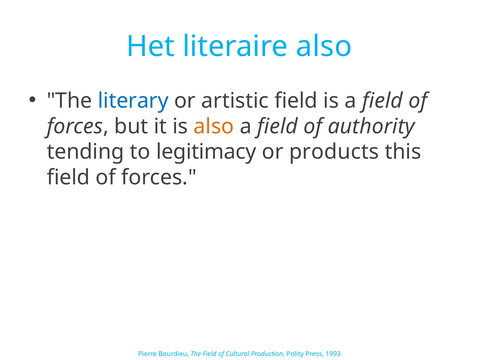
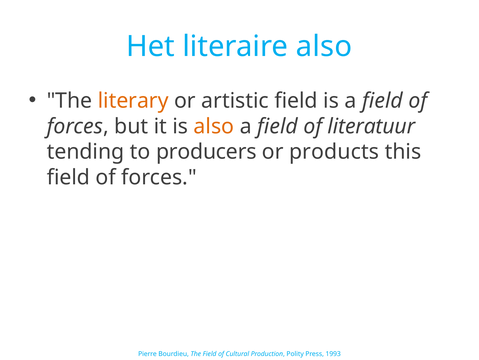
literary colour: blue -> orange
authority: authority -> literatuur
legitimacy: legitimacy -> producers
